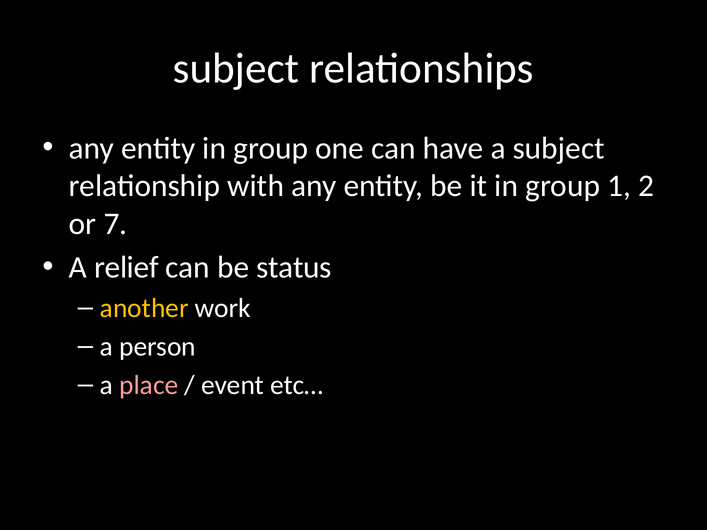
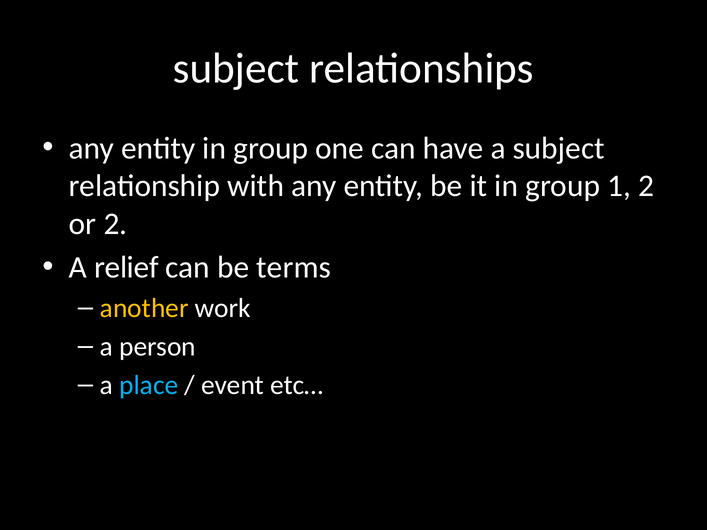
or 7: 7 -> 2
status: status -> terms
place colour: pink -> light blue
